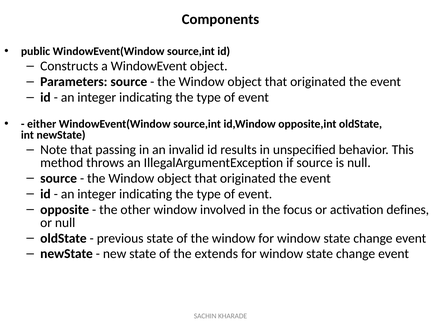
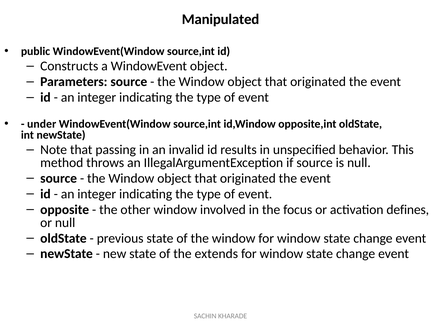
Components: Components -> Manipulated
either: either -> under
